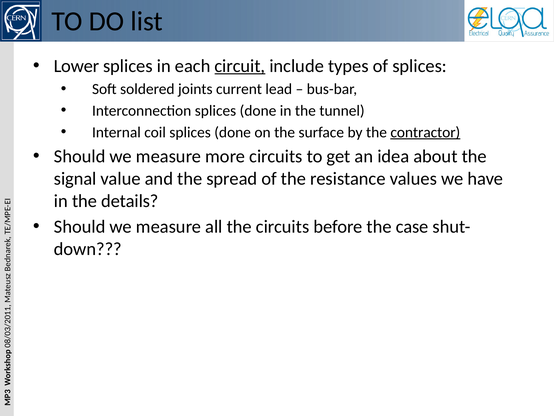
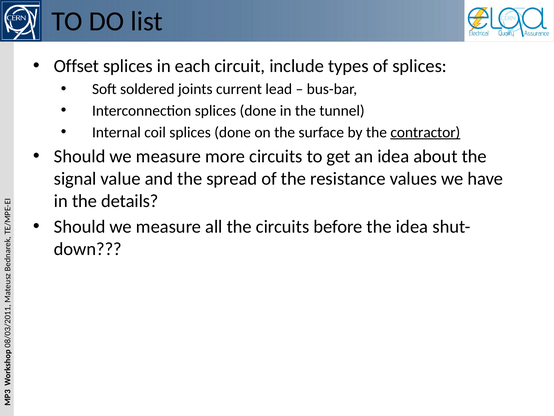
Lower: Lower -> Offset
circuit underline: present -> none
the case: case -> idea
